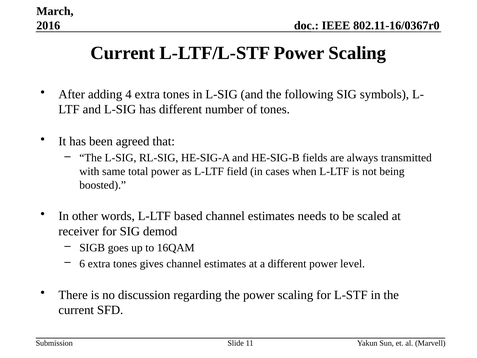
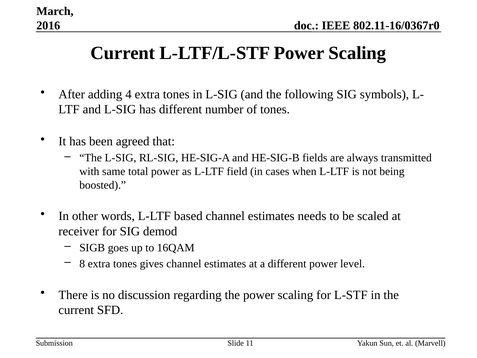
6: 6 -> 8
